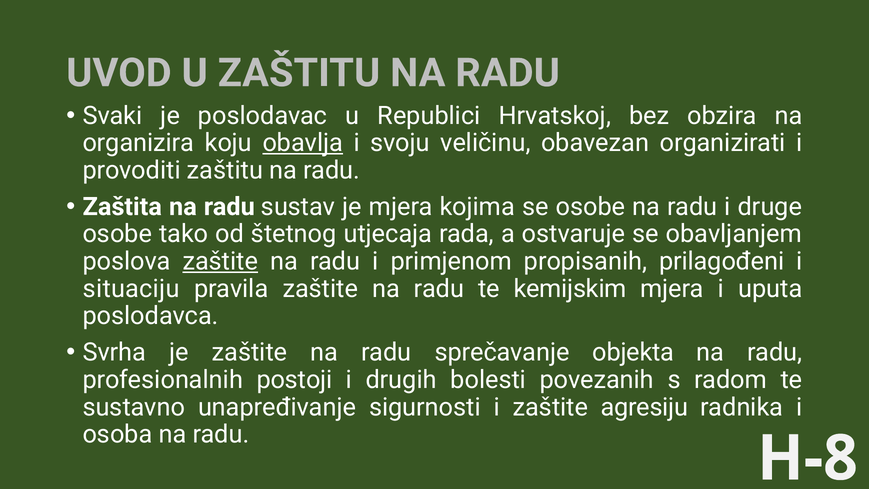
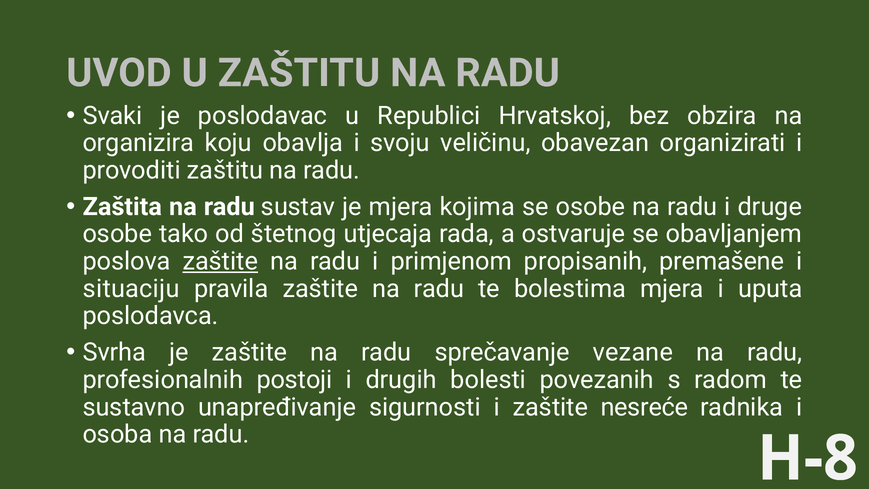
obavlja underline: present -> none
prilagođeni: prilagođeni -> premašene
kemijskim: kemijskim -> bolestima
objekta: objekta -> vezane
agresiju: agresiju -> nesreće
